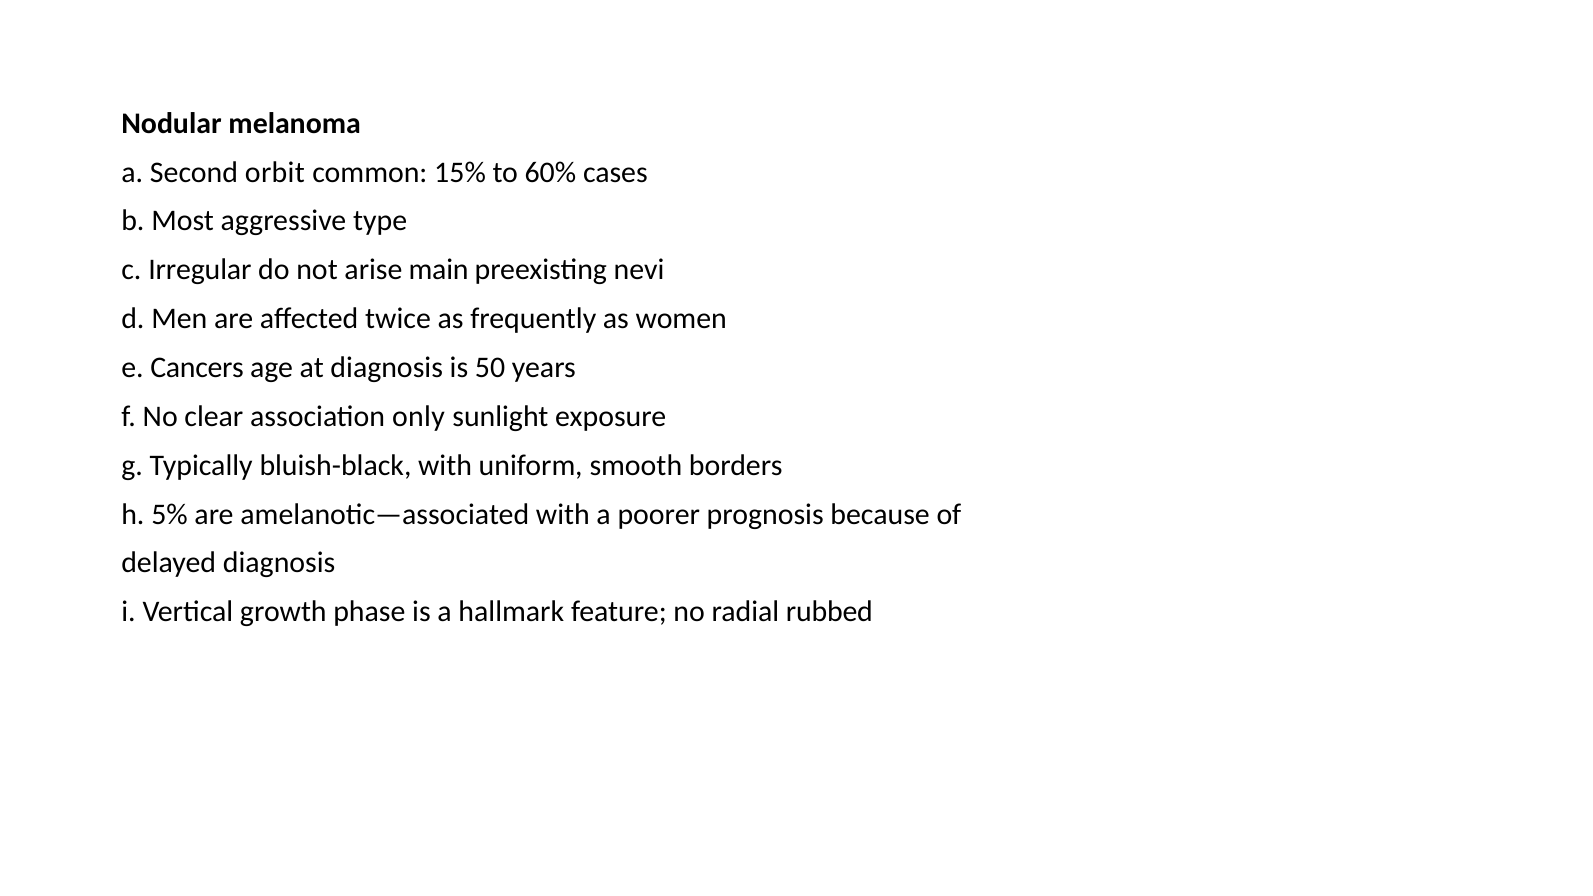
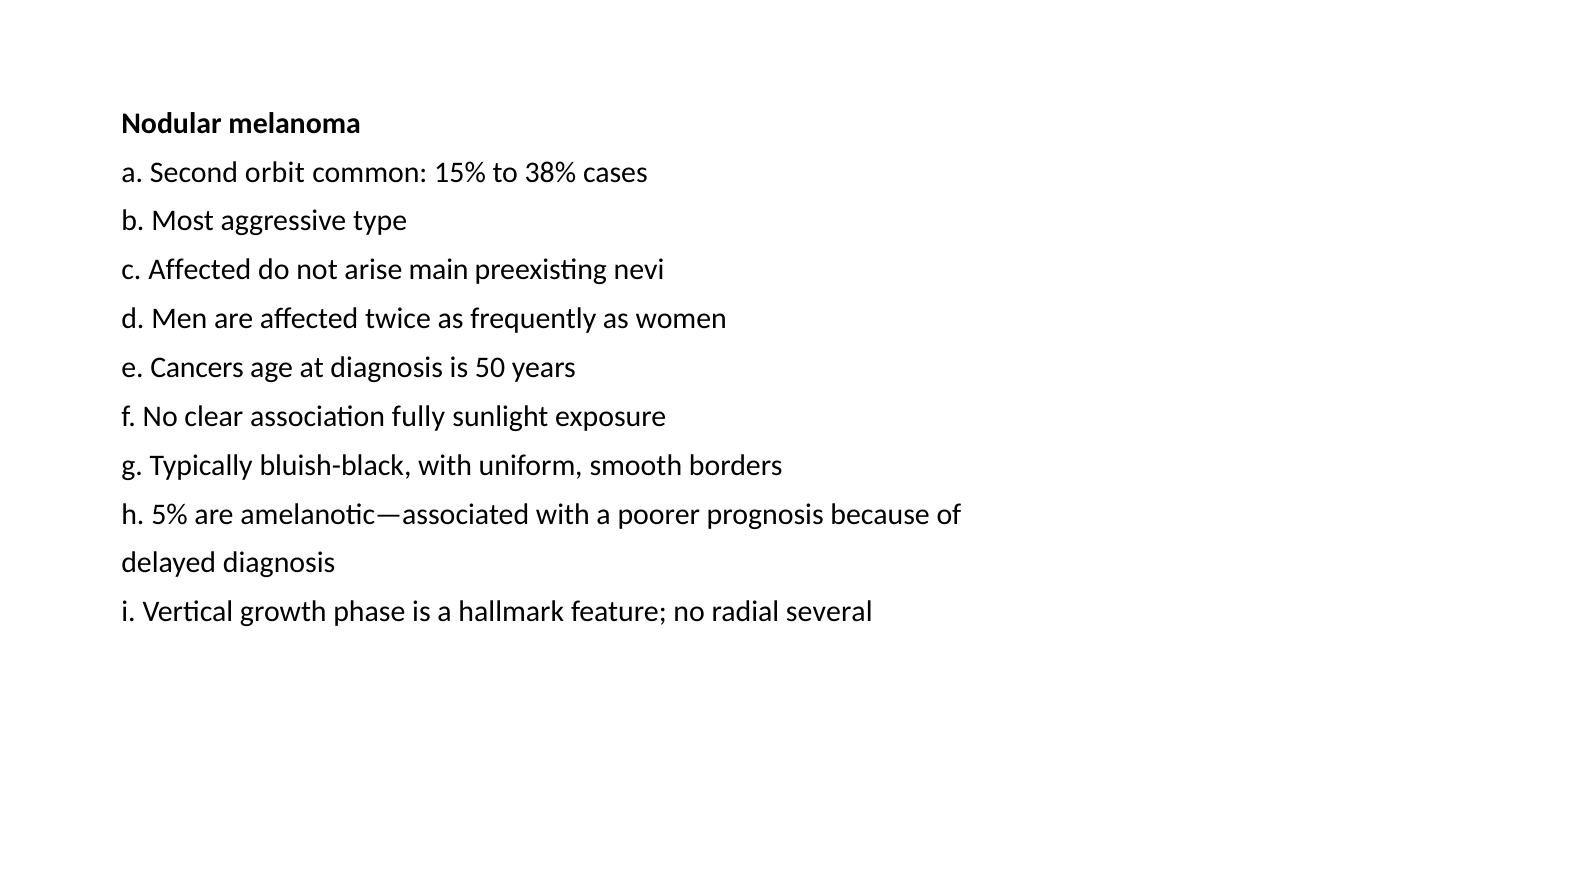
60%: 60% -> 38%
c Irregular: Irregular -> Affected
only: only -> fully
rubbed: rubbed -> several
